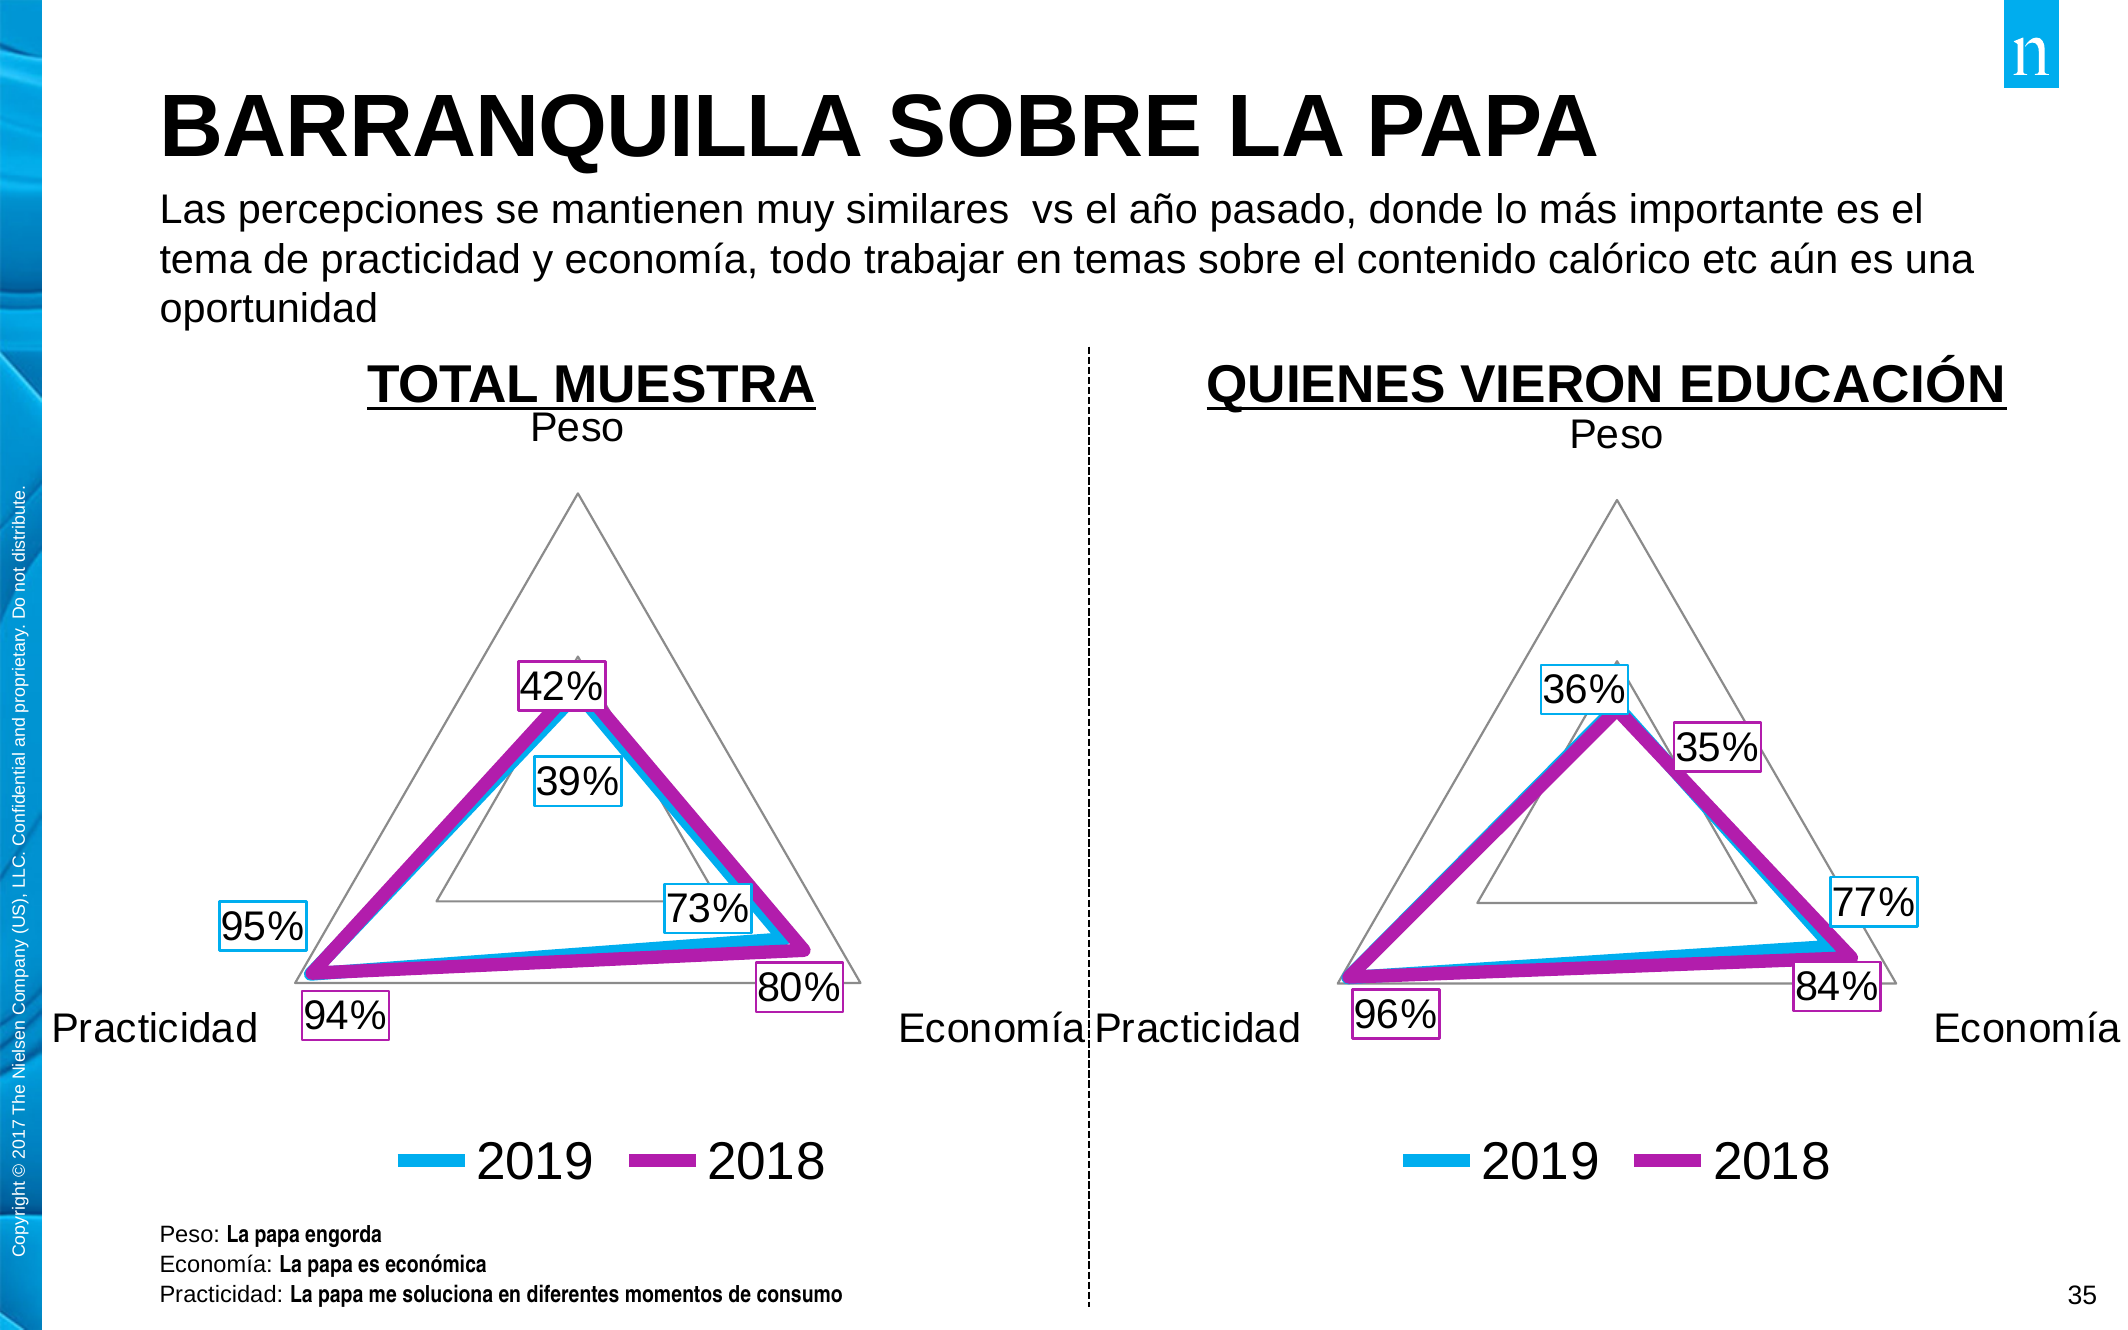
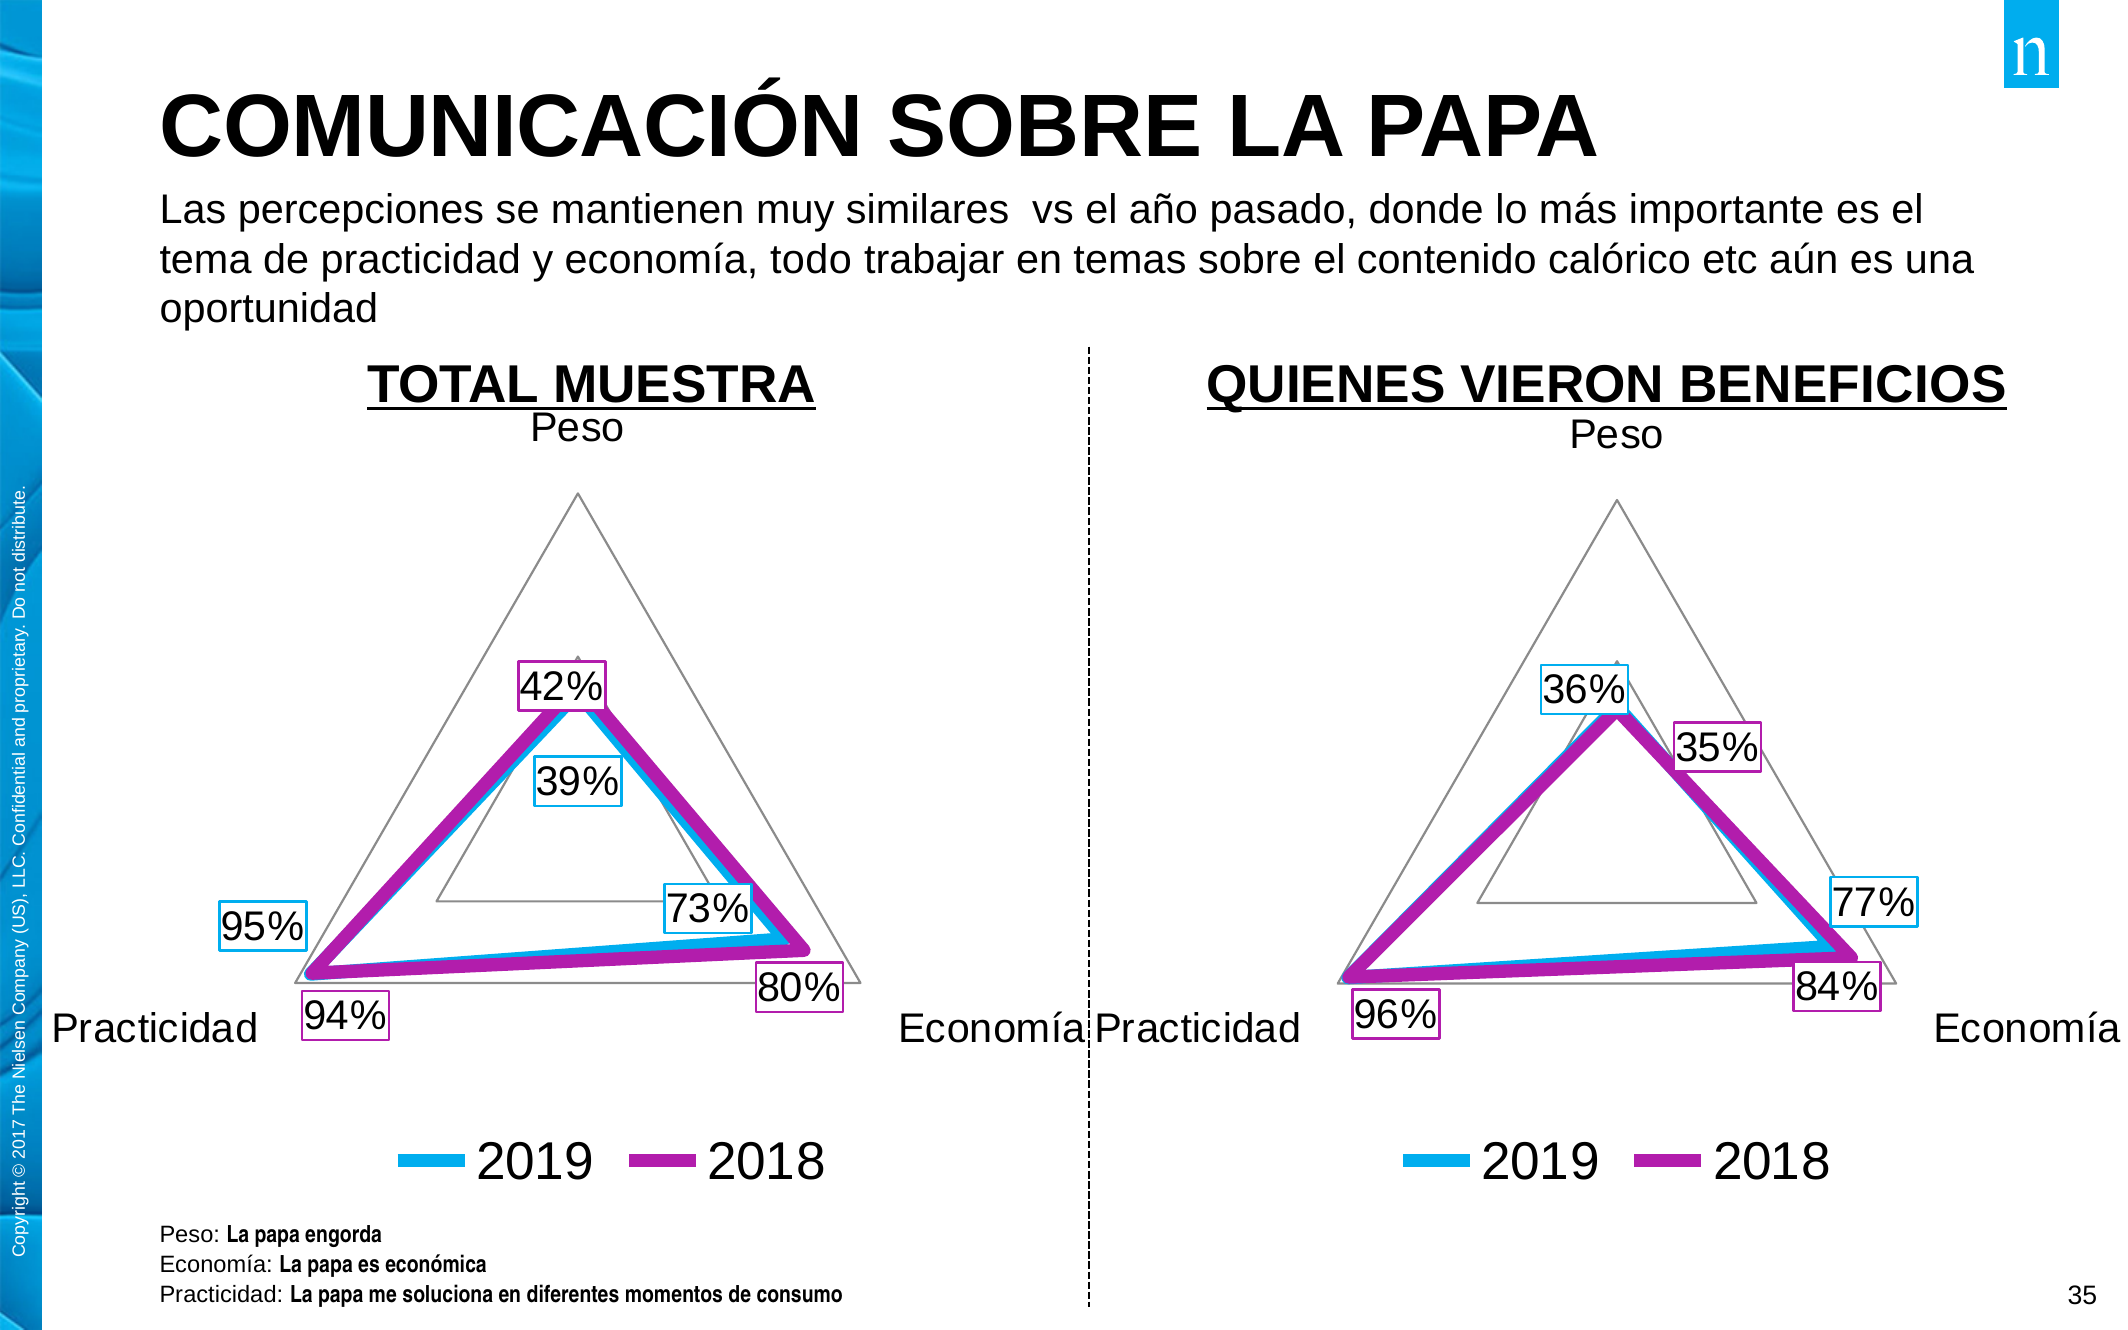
BARRANQUILLA: BARRANQUILLA -> COMUNICACIÓN
EDUCACIÓN: EDUCACIÓN -> BENEFICIOS
